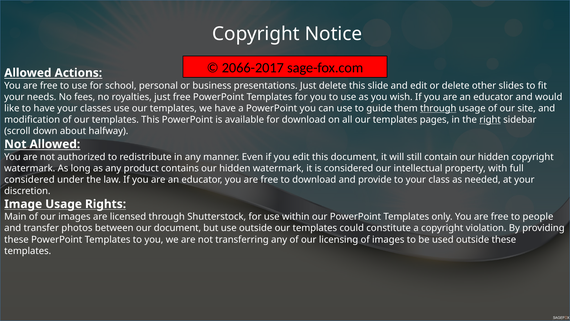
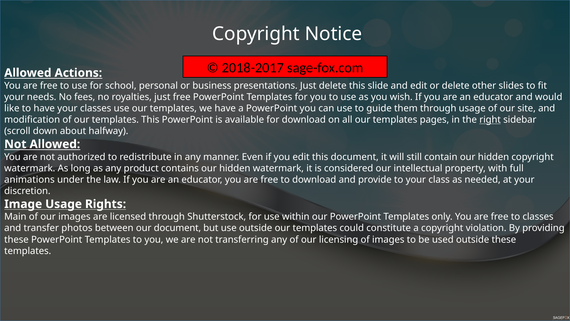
2066-2017: 2066-2017 -> 2018-2017
through at (438, 108) underline: present -> none
considered at (29, 179): considered -> animations
to people: people -> classes
